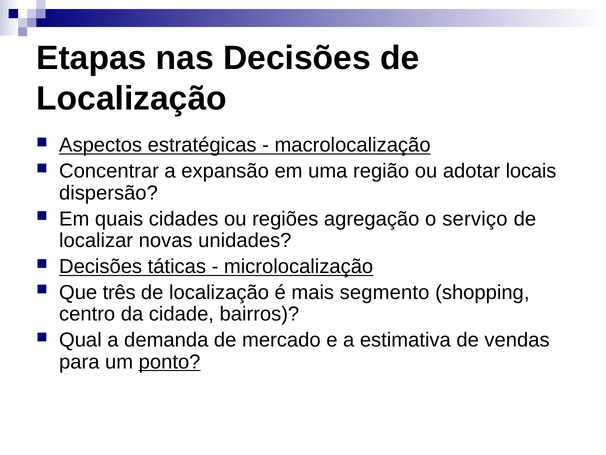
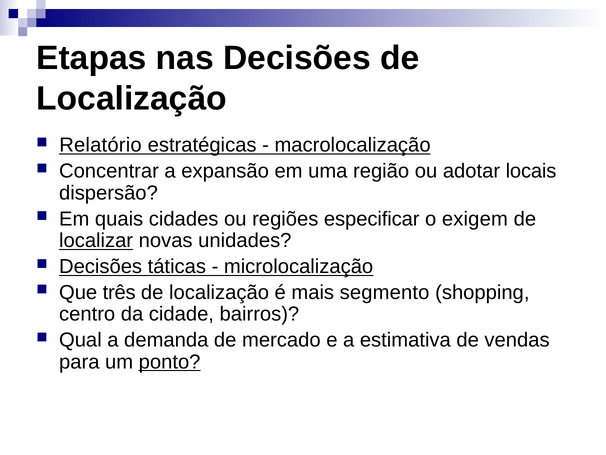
Aspectos: Aspectos -> Relatório
agregação: agregação -> especificar
serviço: serviço -> exigem
localizar underline: none -> present
